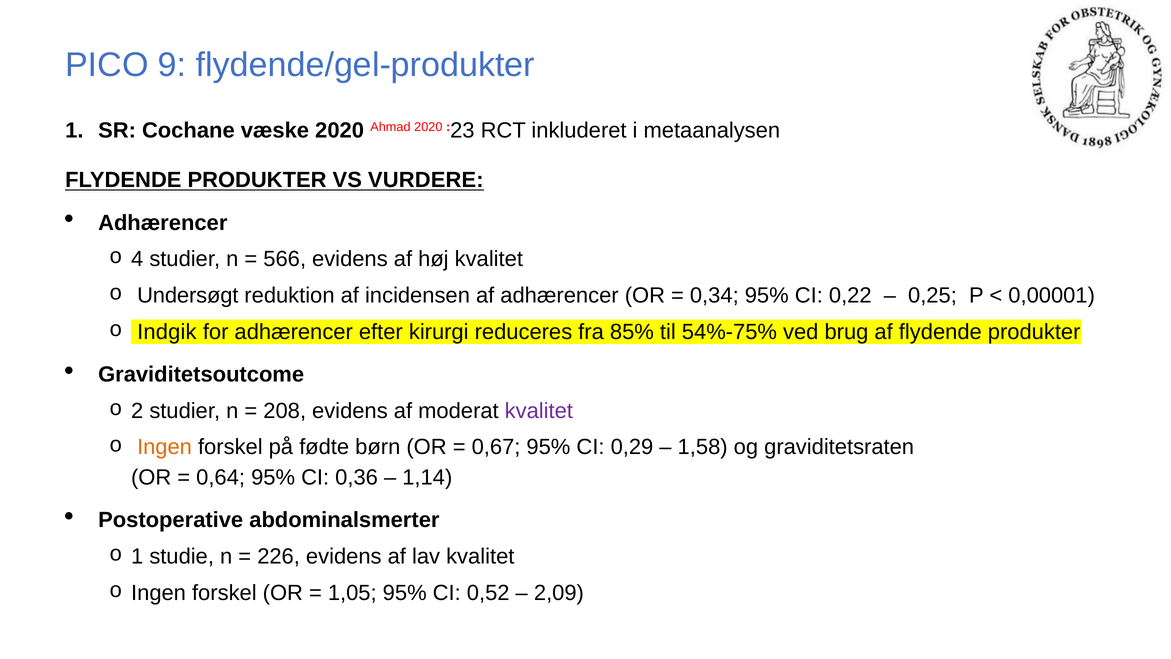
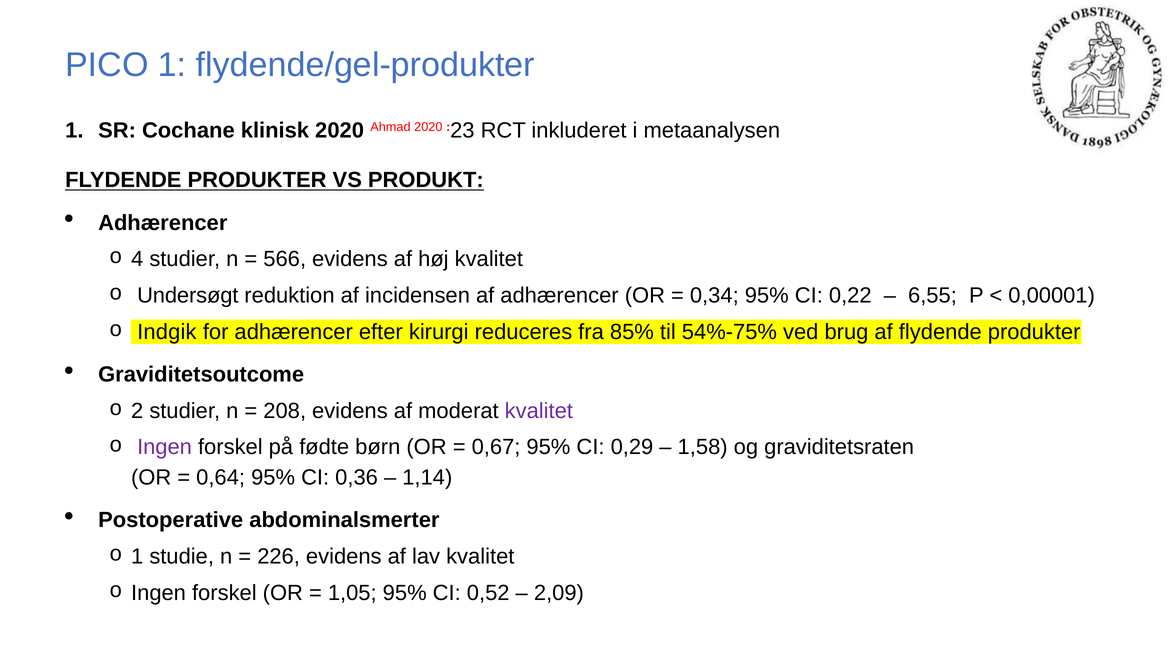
PICO 9: 9 -> 1
væske: væske -> klinisk
VURDERE: VURDERE -> PRODUKT
0,25: 0,25 -> 6,55
Ingen at (165, 447) colour: orange -> purple
